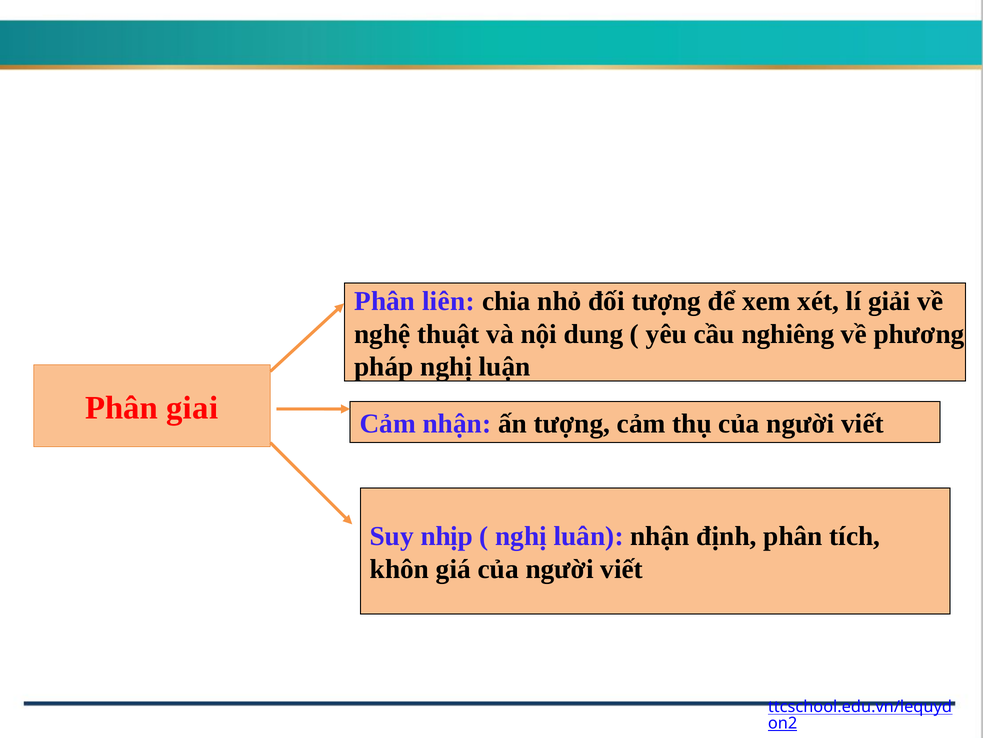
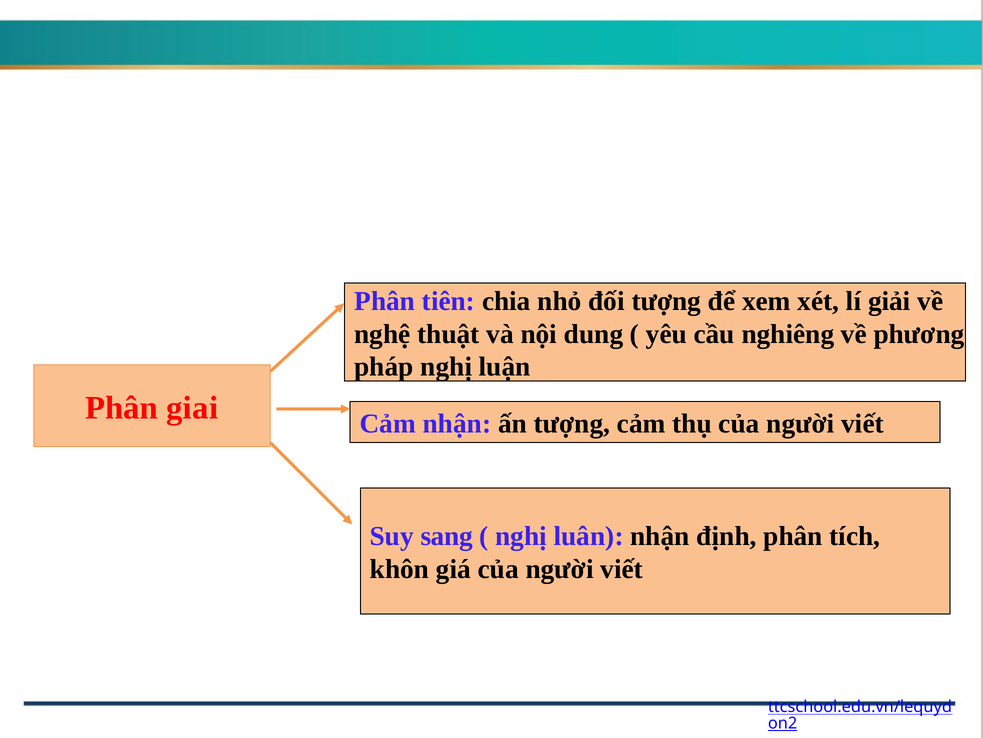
liên: liên -> tiên
nhịp: nhịp -> sang
